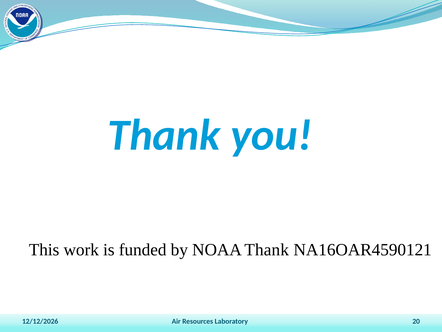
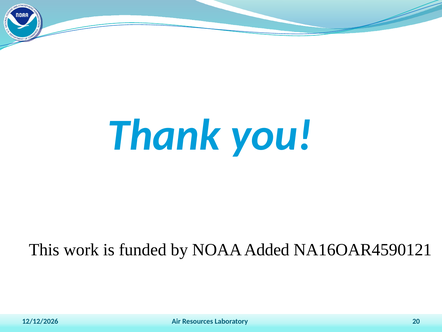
NOAA Thank: Thank -> Added
